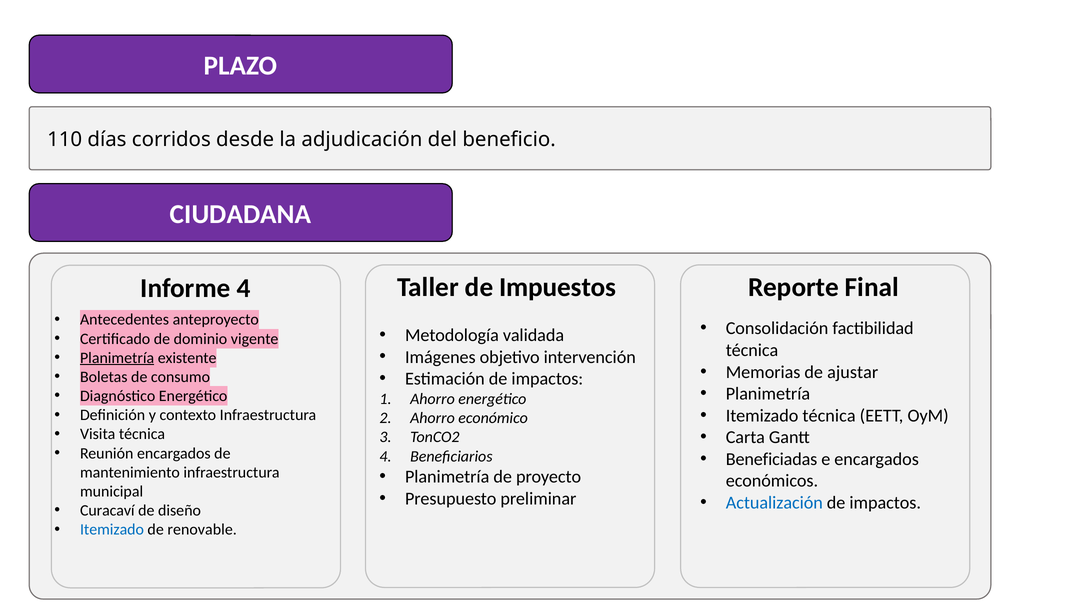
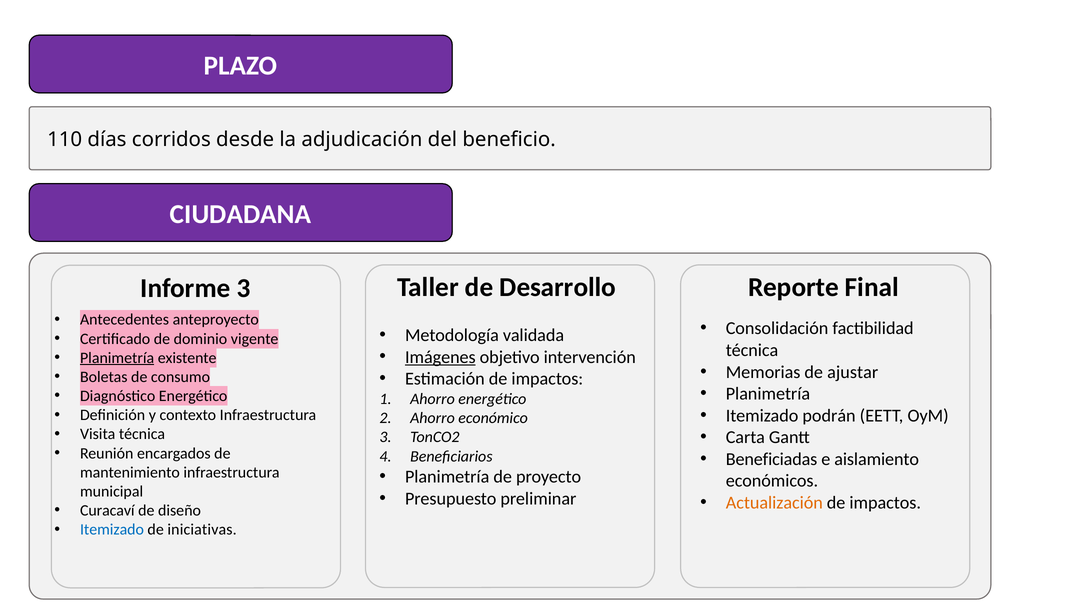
Informe 4: 4 -> 3
Impuestos: Impuestos -> Desarrollo
Imágenes underline: none -> present
Itemizado técnica: técnica -> podrán
e encargados: encargados -> aislamiento
Actualización colour: blue -> orange
renovable: renovable -> iniciativas
